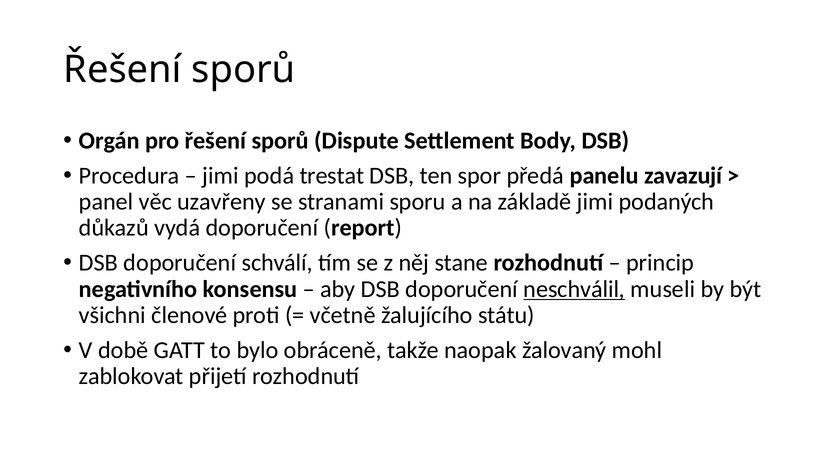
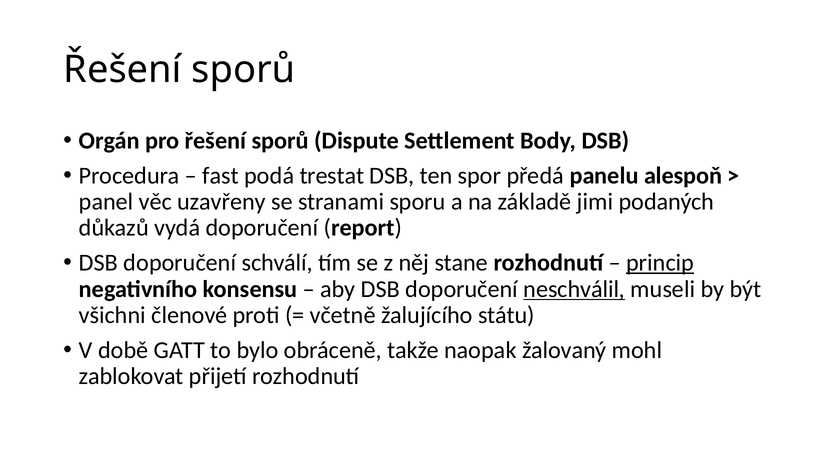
jimi at (221, 175): jimi -> fast
zavazují: zavazují -> alespoň
princip underline: none -> present
